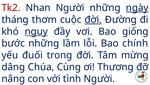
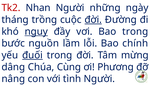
ngày underline: present -> none
thơm: thơm -> trồng
Bao giống: giống -> trong
bước những: những -> nguồn
đuối underline: none -> present
Thương: Thương -> Phương
